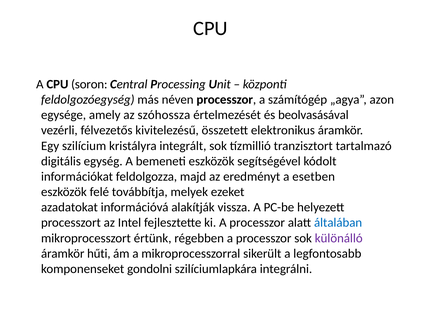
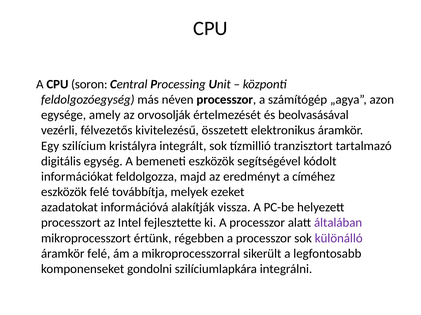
szóhossza: szóhossza -> orvosolják
esetben: esetben -> címéhez
általában colour: blue -> purple
áramkör hűti: hűti -> felé
